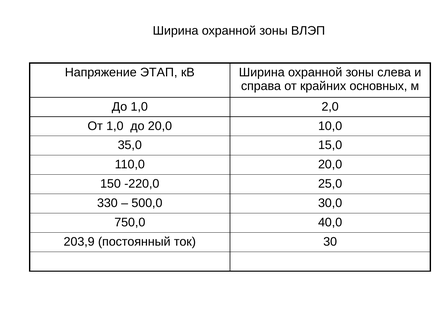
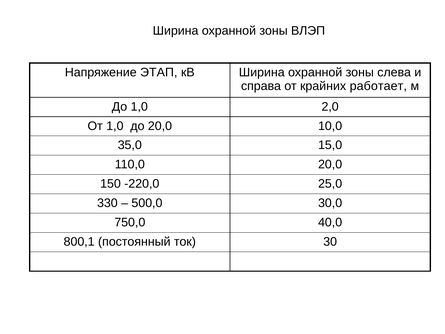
основных: основных -> работает
203,9: 203,9 -> 800,1
